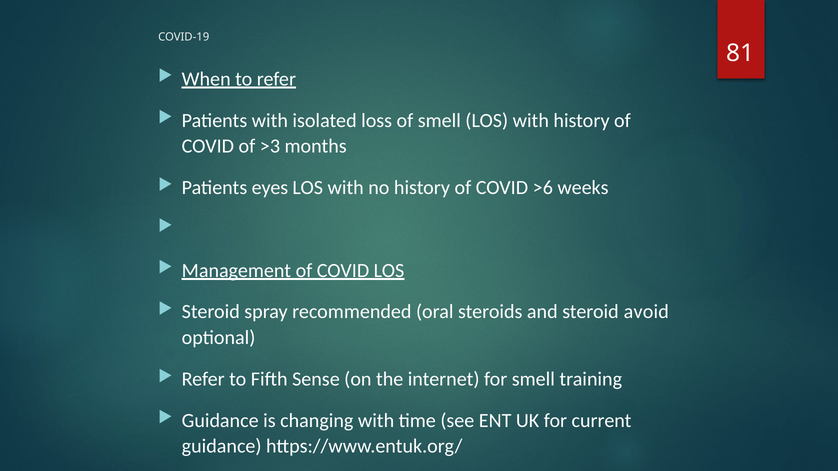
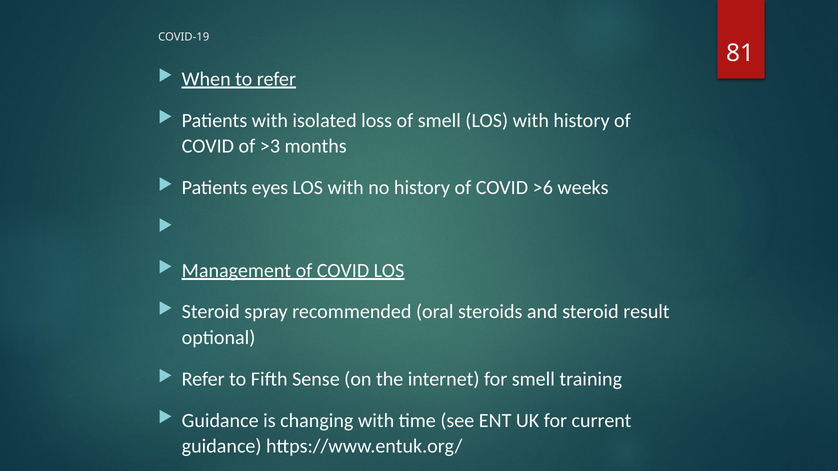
avoid: avoid -> result
